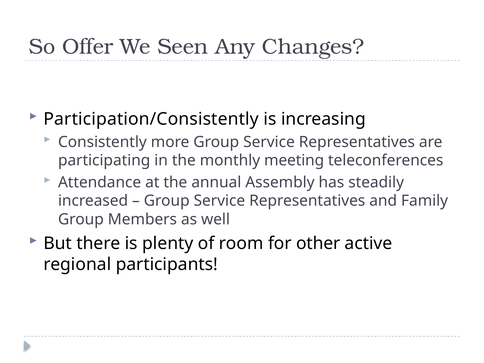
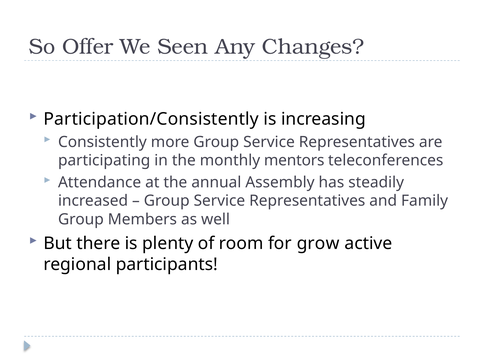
meeting: meeting -> mentors
other: other -> grow
